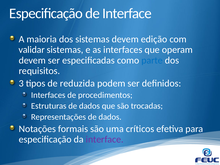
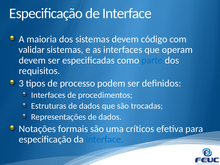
edição: edição -> código
reduzida: reduzida -> processo
interface at (105, 139) colour: purple -> blue
